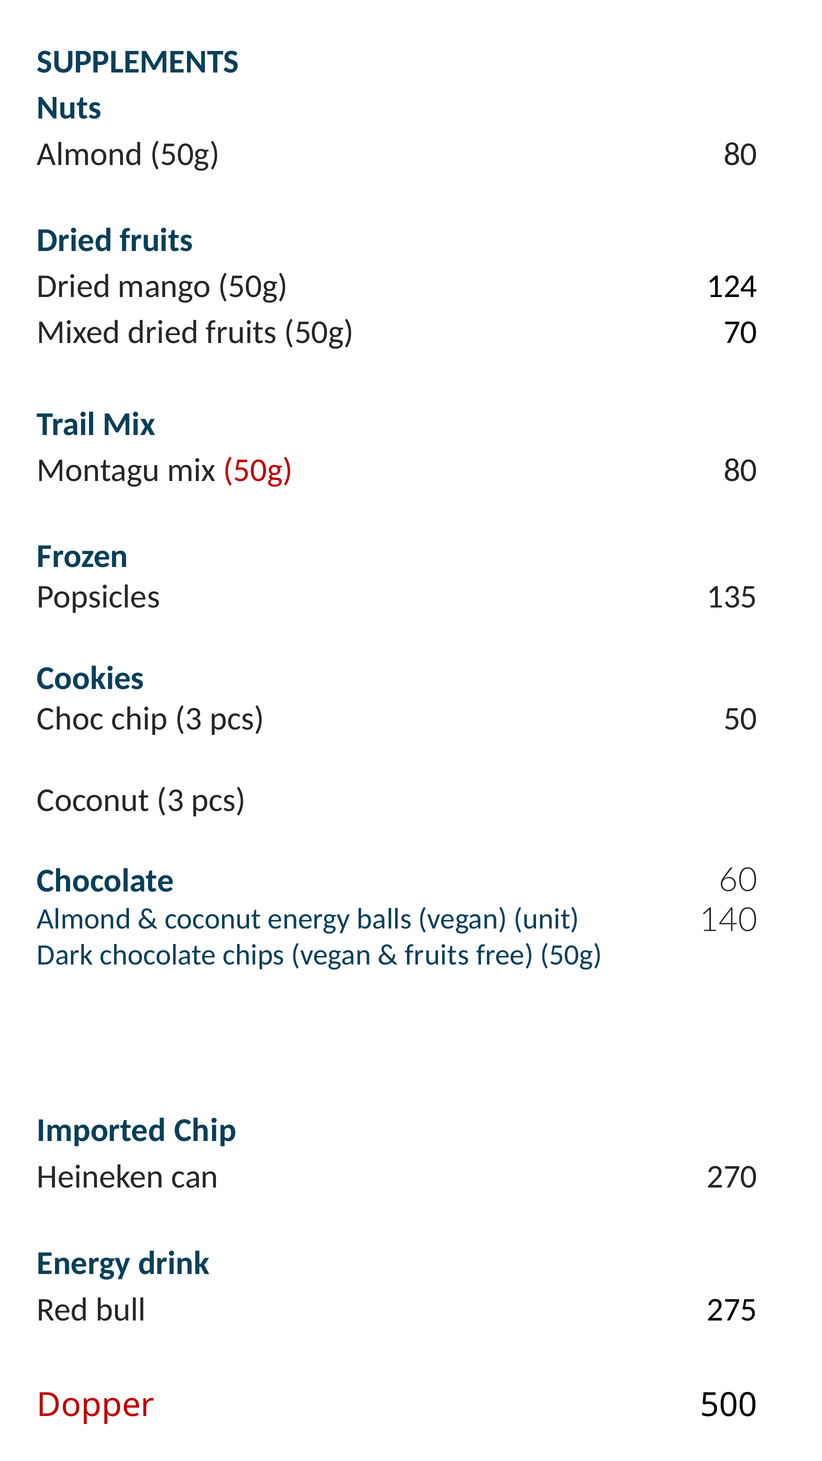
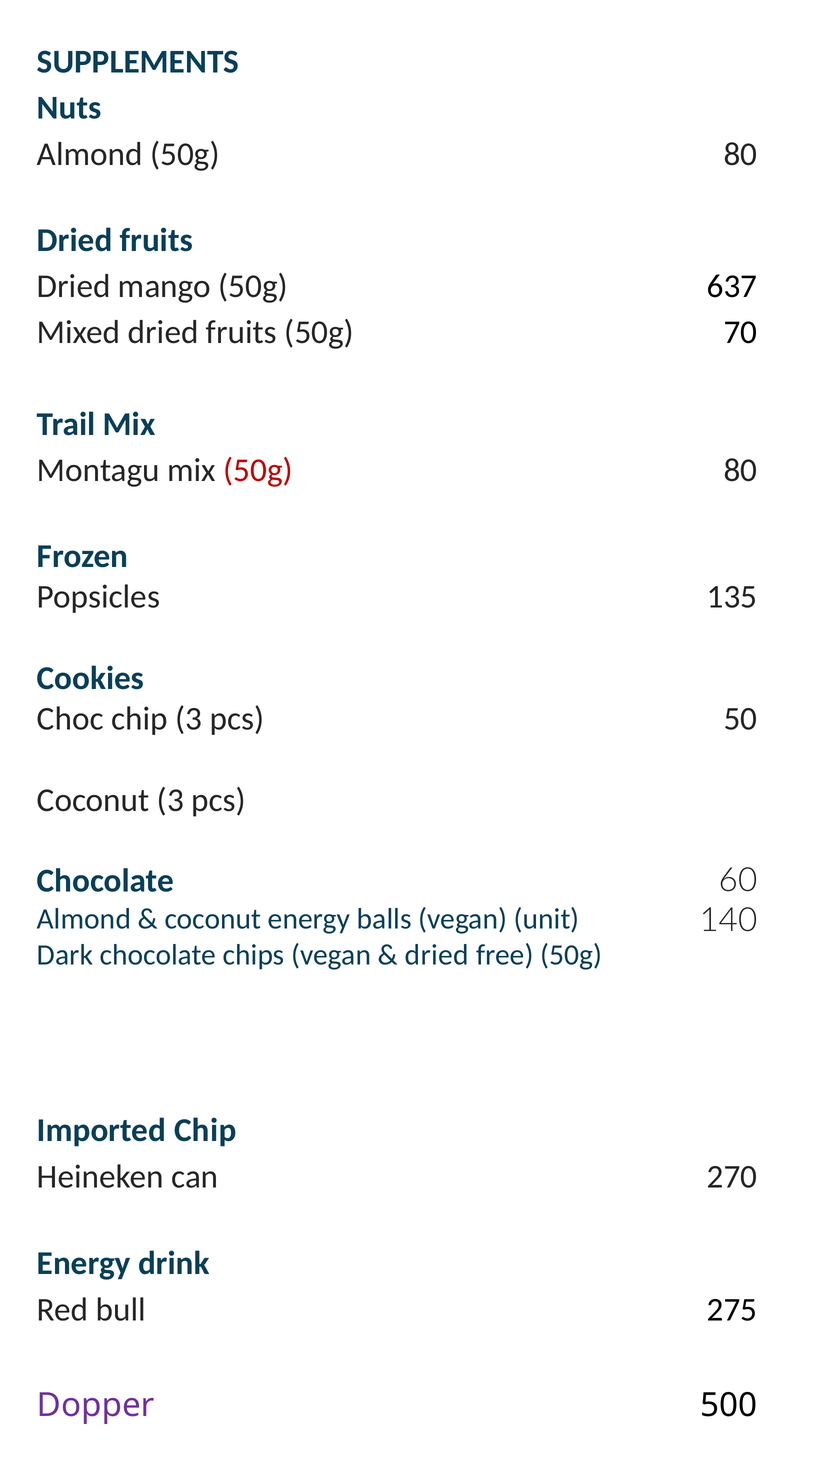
124: 124 -> 637
fruits at (437, 956): fruits -> dried
Dopper colour: red -> purple
